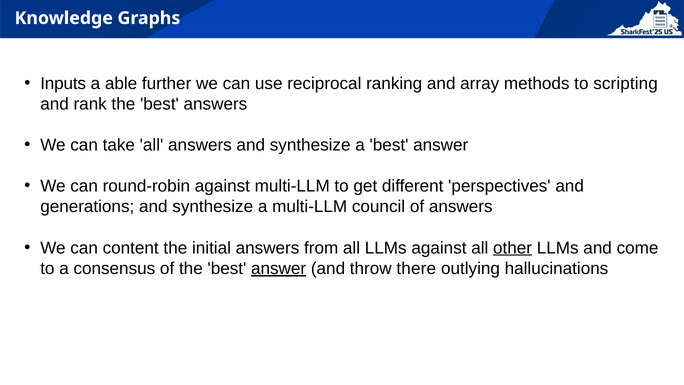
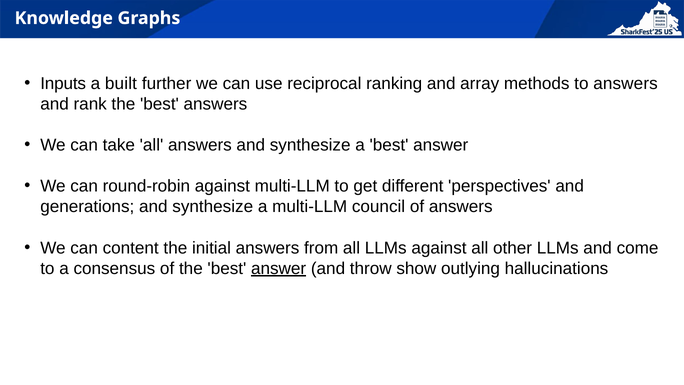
able: able -> built
to scripting: scripting -> answers
other underline: present -> none
there: there -> show
